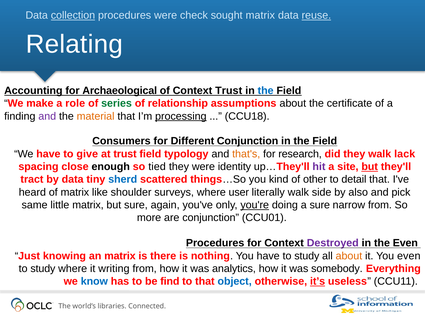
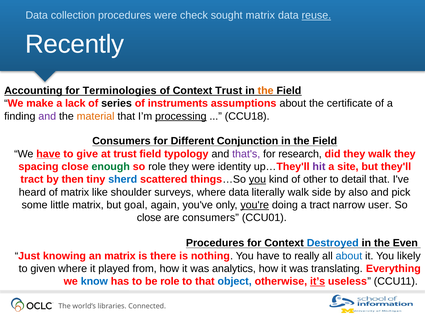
collection underline: present -> none
Relating: Relating -> Recently
Archaeological: Archaeological -> Terminologies
the at (266, 91) colour: blue -> orange
role: role -> lack
series colour: green -> black
relationship: relationship -> instruments
have at (48, 154) underline: none -> present
that's colour: orange -> purple
walk lack: lack -> they
enough colour: black -> green
so tied: tied -> role
but at (370, 167) underline: present -> none
by data: data -> then
you at (257, 179) underline: none -> present
where user: user -> data
same: same -> some
but sure: sure -> goal
a sure: sure -> tract
narrow from: from -> user
more at (149, 218): more -> close
are conjunction: conjunction -> consumers
Destroyed colour: purple -> blue
have to study: study -> really
about at (349, 256) colour: orange -> blue
You even: even -> likely
study at (43, 268): study -> given
writing: writing -> played
somebody: somebody -> translating
be find: find -> role
